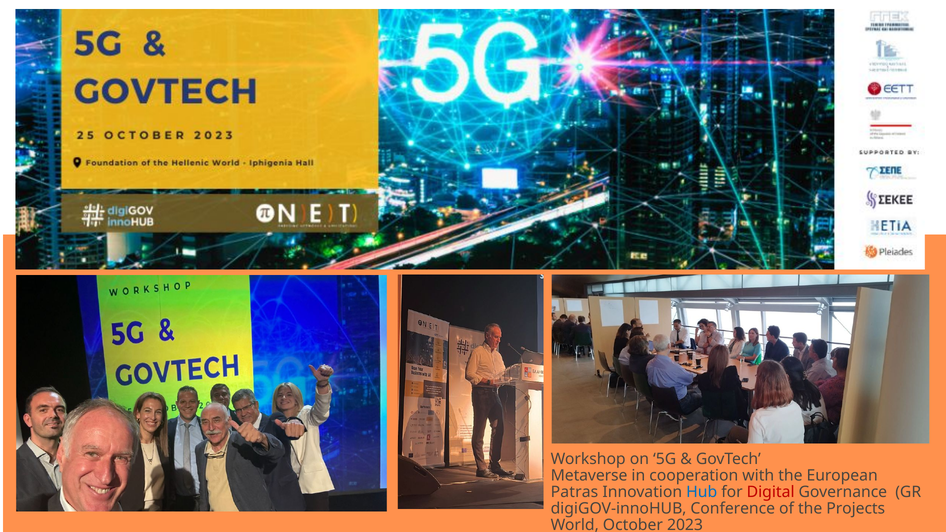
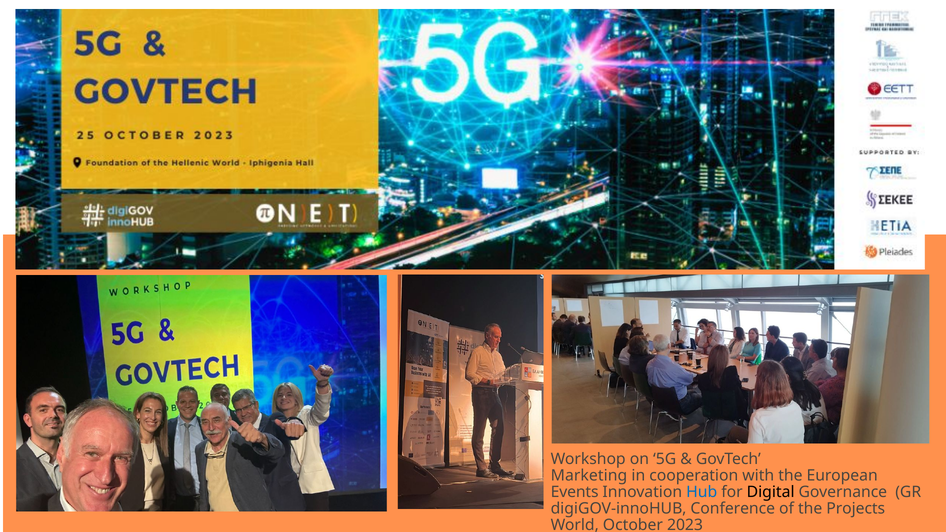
Metaverse: Metaverse -> Marketing
Patras: Patras -> Events
Digital colour: red -> black
